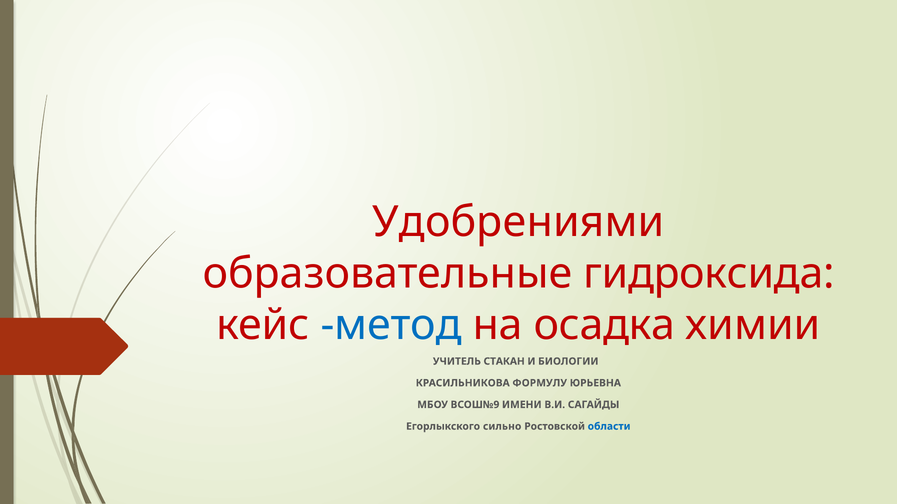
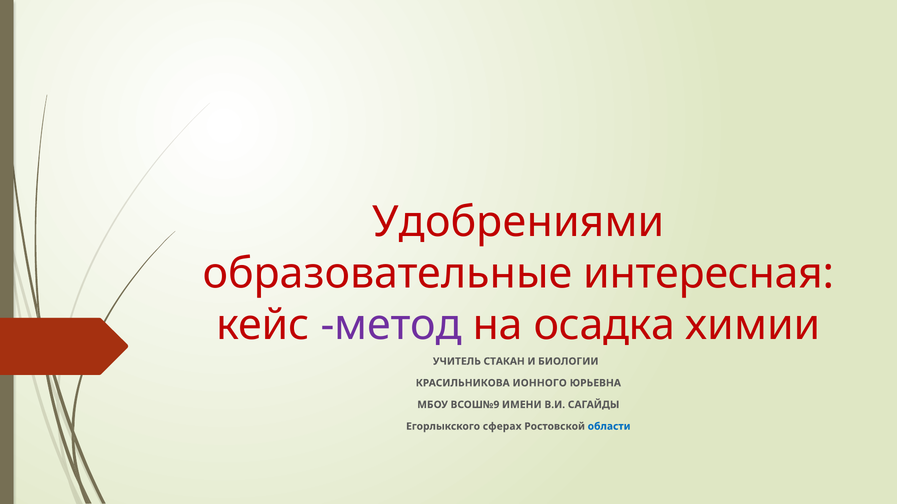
гидроксида: гидроксида -> интересная
метод colour: blue -> purple
ФОРМУЛУ: ФОРМУЛУ -> ИОННОГО
сильно: сильно -> сферах
